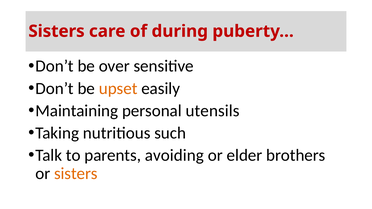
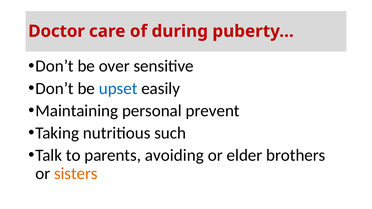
Sisters at (56, 31): Sisters -> Doctor
upset colour: orange -> blue
utensils: utensils -> prevent
